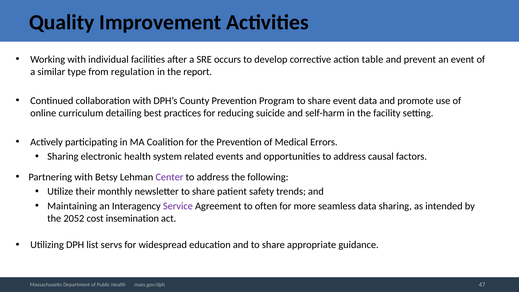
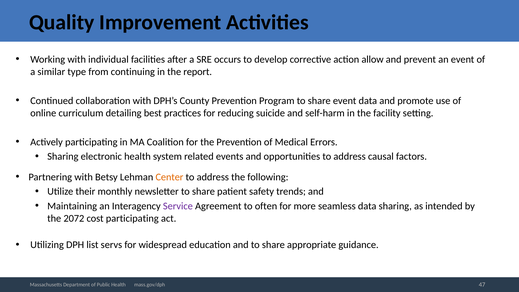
table: table -> allow
regulation: regulation -> continuing
Center colour: purple -> orange
2052: 2052 -> 2072
cost insemination: insemination -> participating
